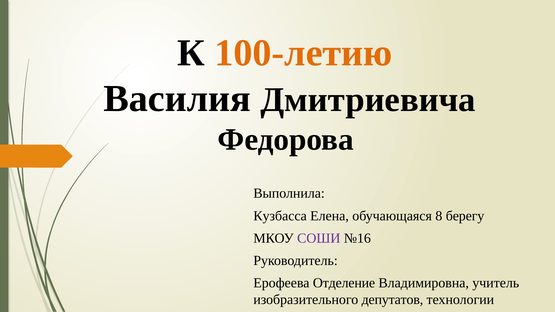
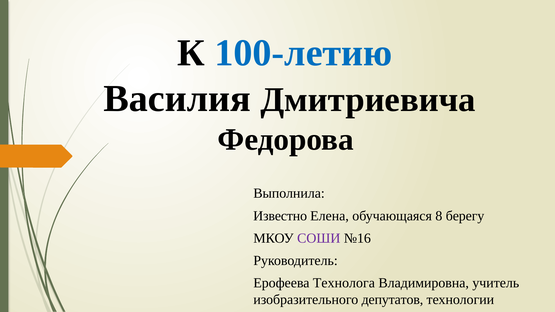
100-летию colour: orange -> blue
Кузбасса: Кузбасса -> Известно
Отделение: Отделение -> Технолога
